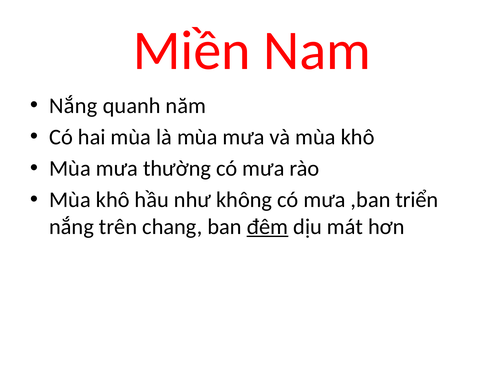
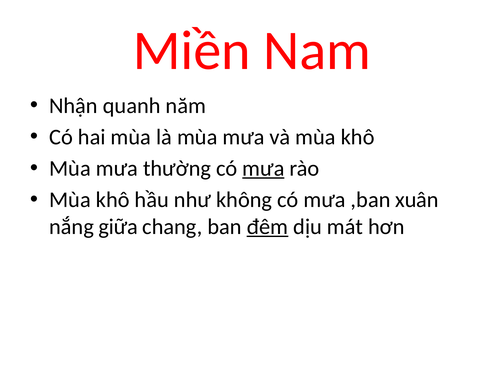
Nắng at (73, 106): Nắng -> Nhận
mưa at (263, 168) underline: none -> present
triển: triển -> xuân
trên: trên -> giữa
